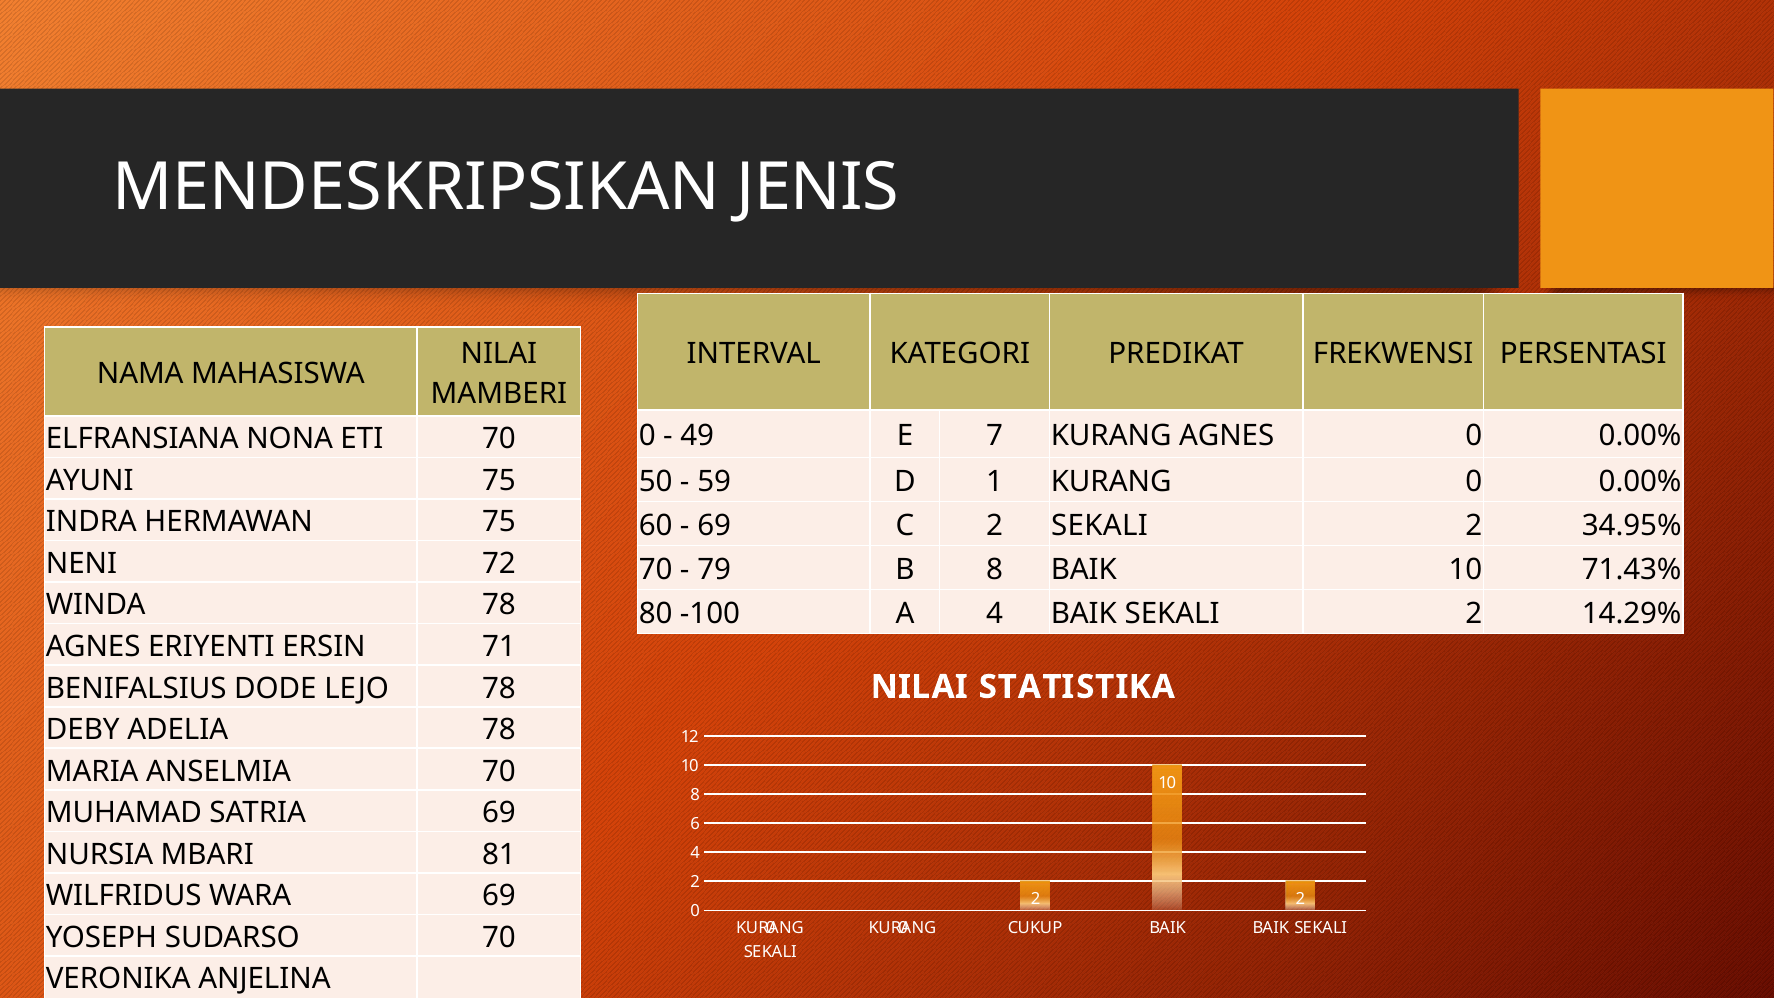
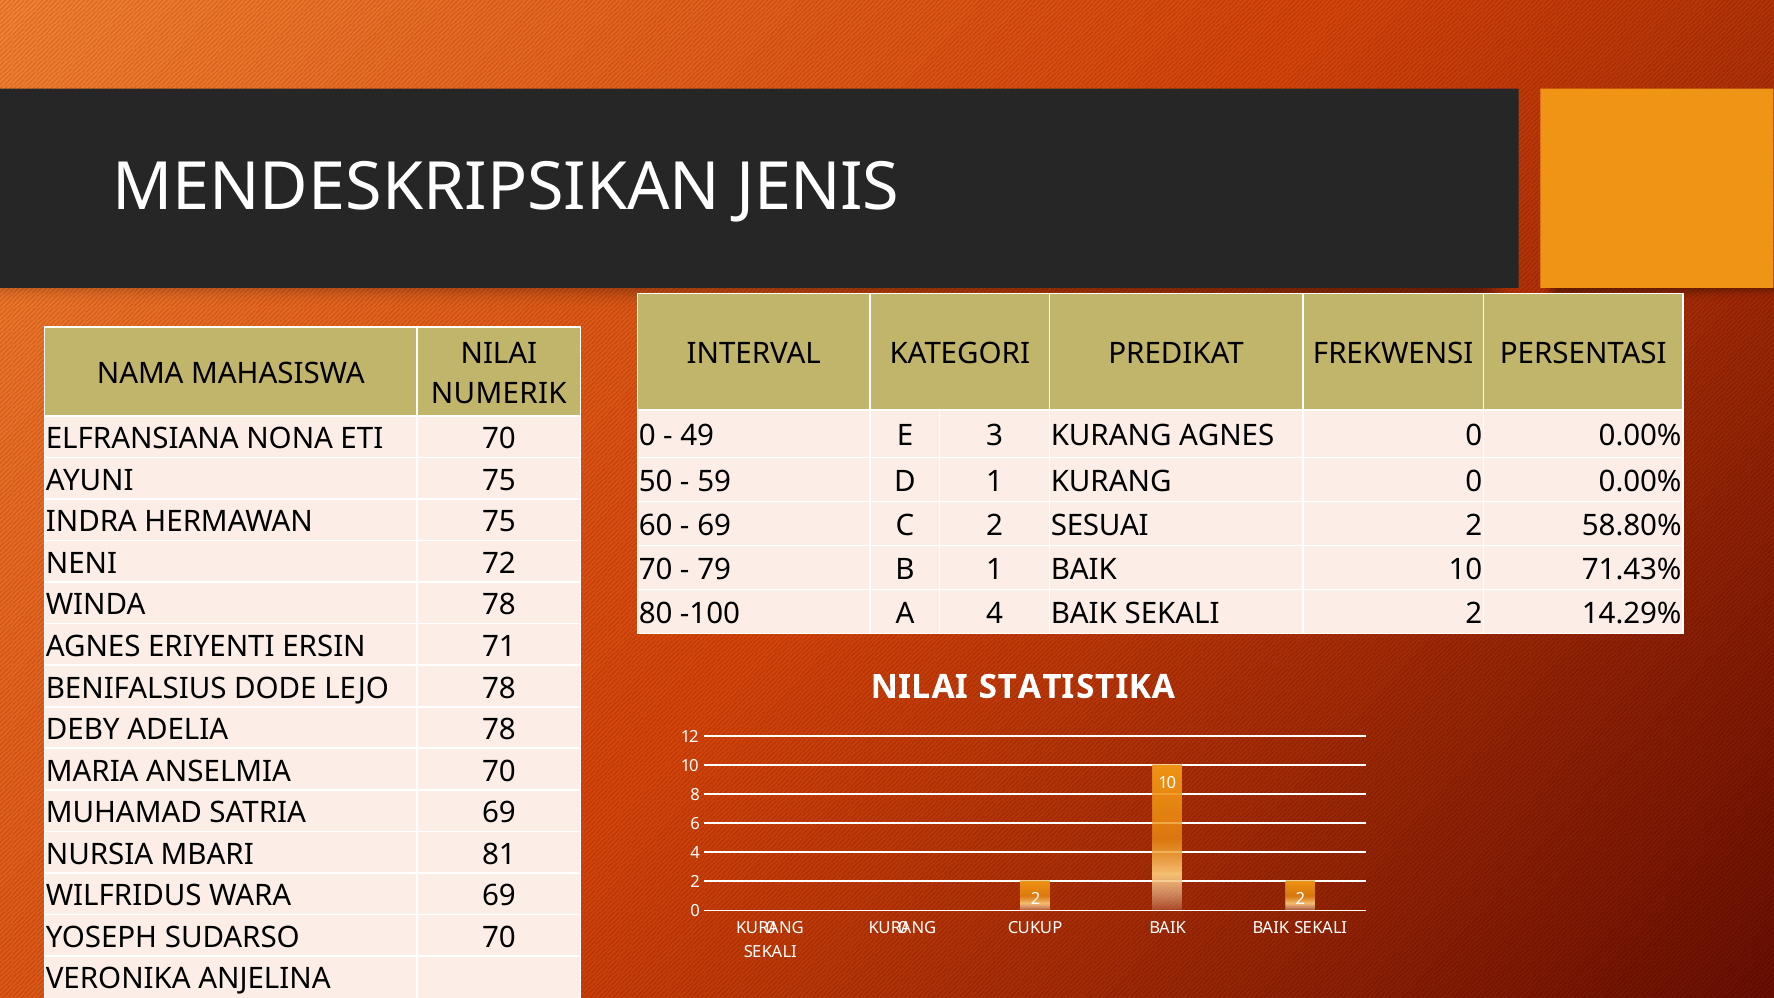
MAMBERI: MAMBERI -> NUMERIK
7: 7 -> 3
2 SEKALI: SEKALI -> SESUAI
34.95%: 34.95% -> 58.80%
B 8: 8 -> 1
